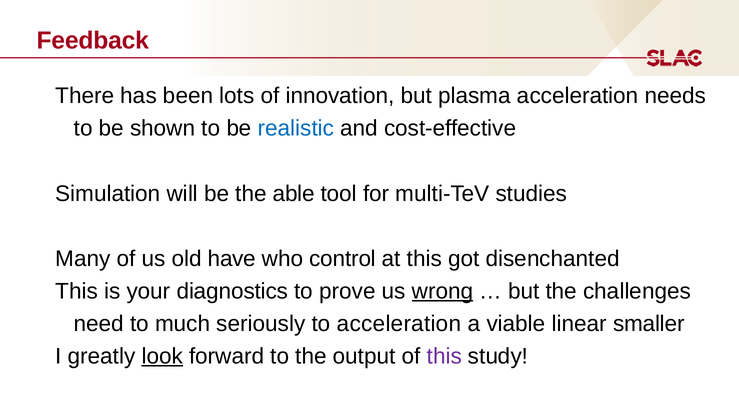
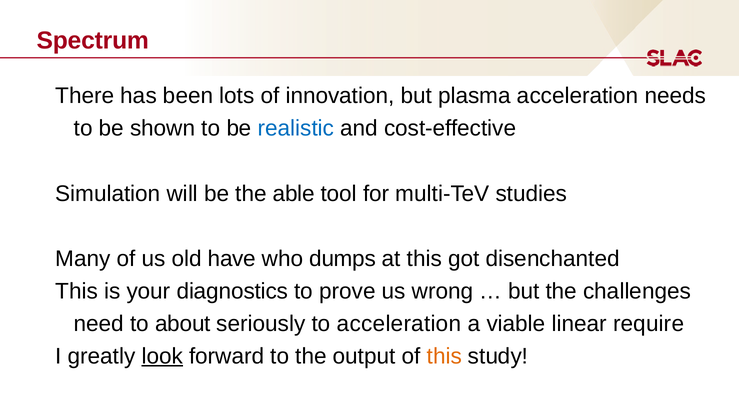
Feedback: Feedback -> Spectrum
control: control -> dumps
wrong underline: present -> none
much: much -> about
smaller: smaller -> require
this at (444, 356) colour: purple -> orange
